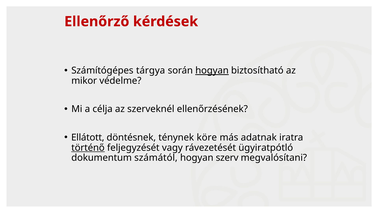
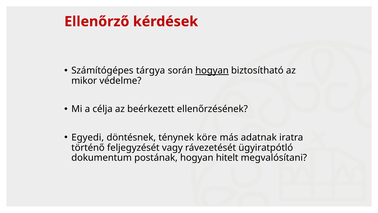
szerveknél: szerveknél -> beérkezett
Ellátott: Ellátott -> Egyedi
történő underline: present -> none
számától: számától -> postának
szerv: szerv -> hitelt
